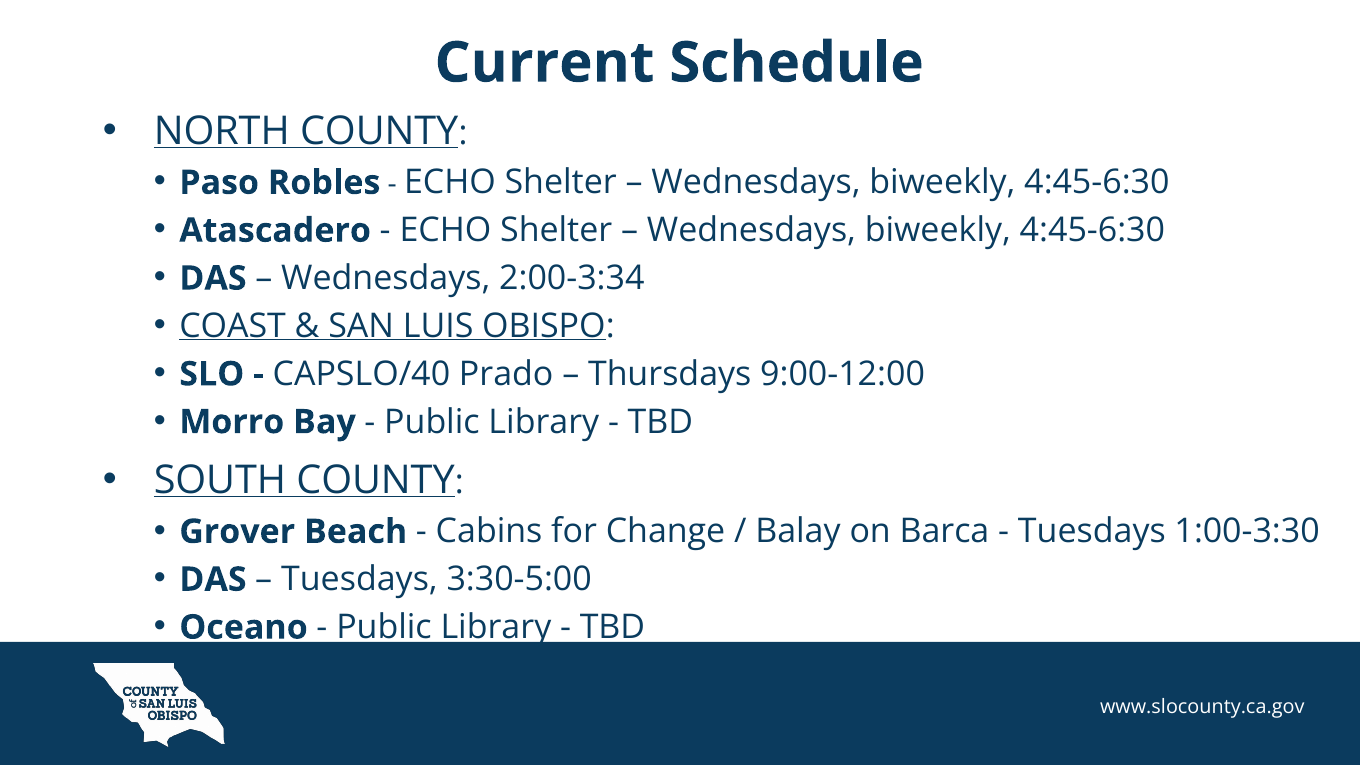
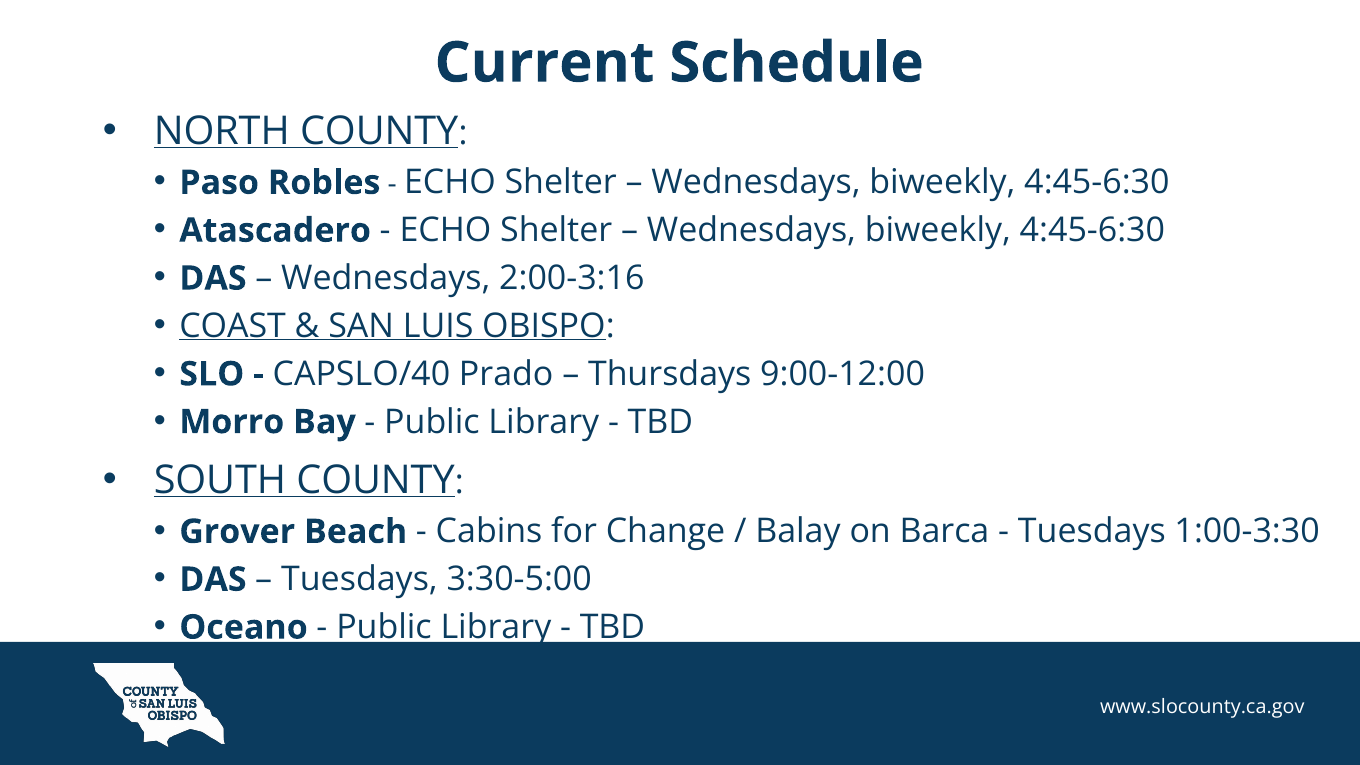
2:00-3:34: 2:00-3:34 -> 2:00-3:16
